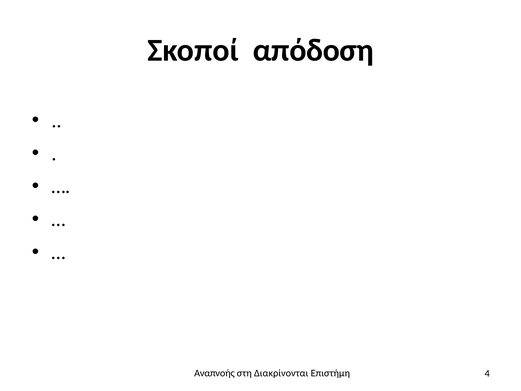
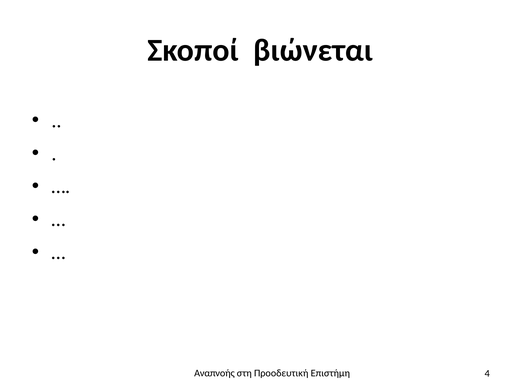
απόδοση: απόδοση -> βιώνεται
Διακρίνονται: Διακρίνονται -> Προοδευτική
